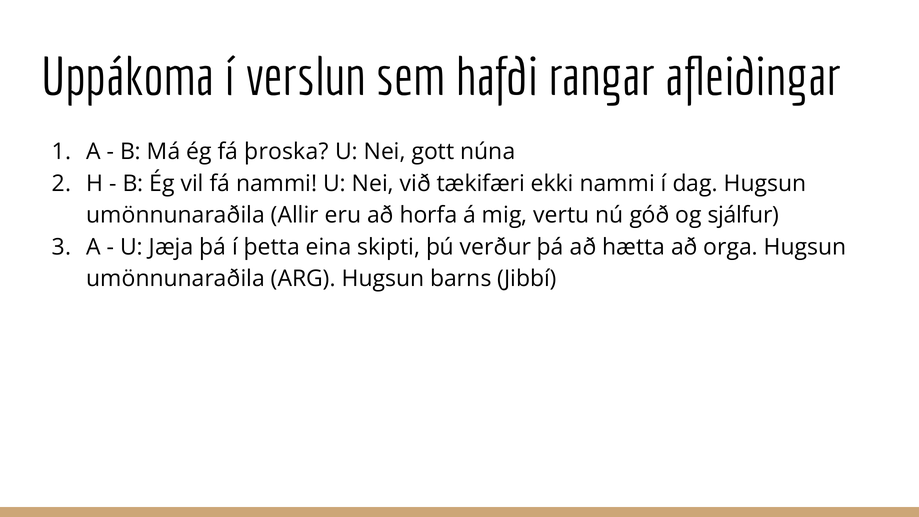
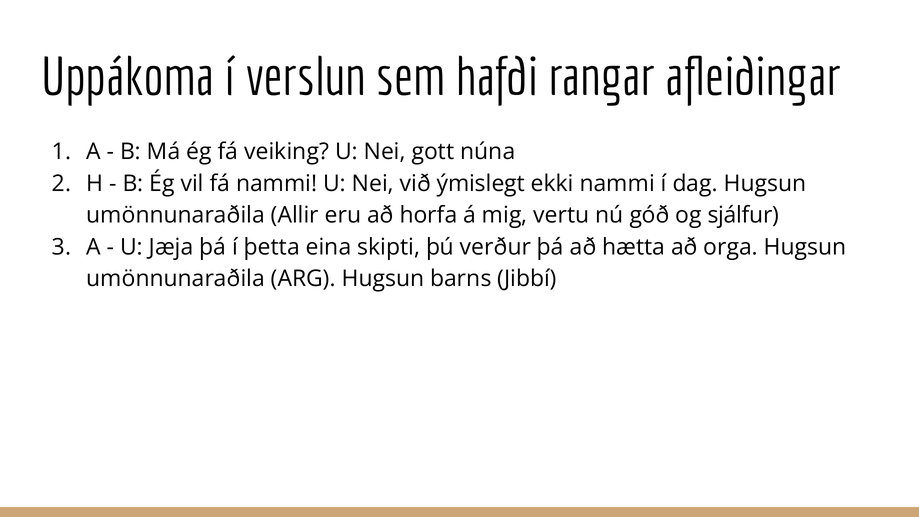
þroska: þroska -> veiking
tækifæri: tækifæri -> ýmislegt
